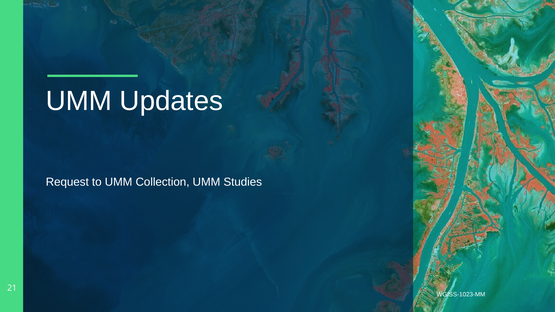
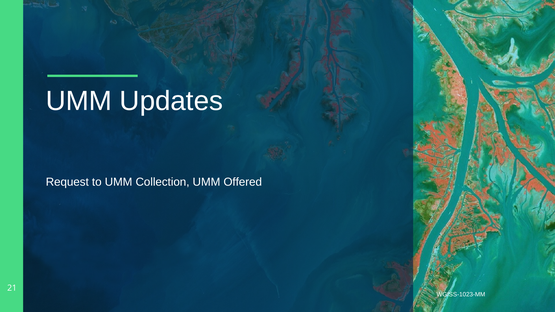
Studies: Studies -> Offered
